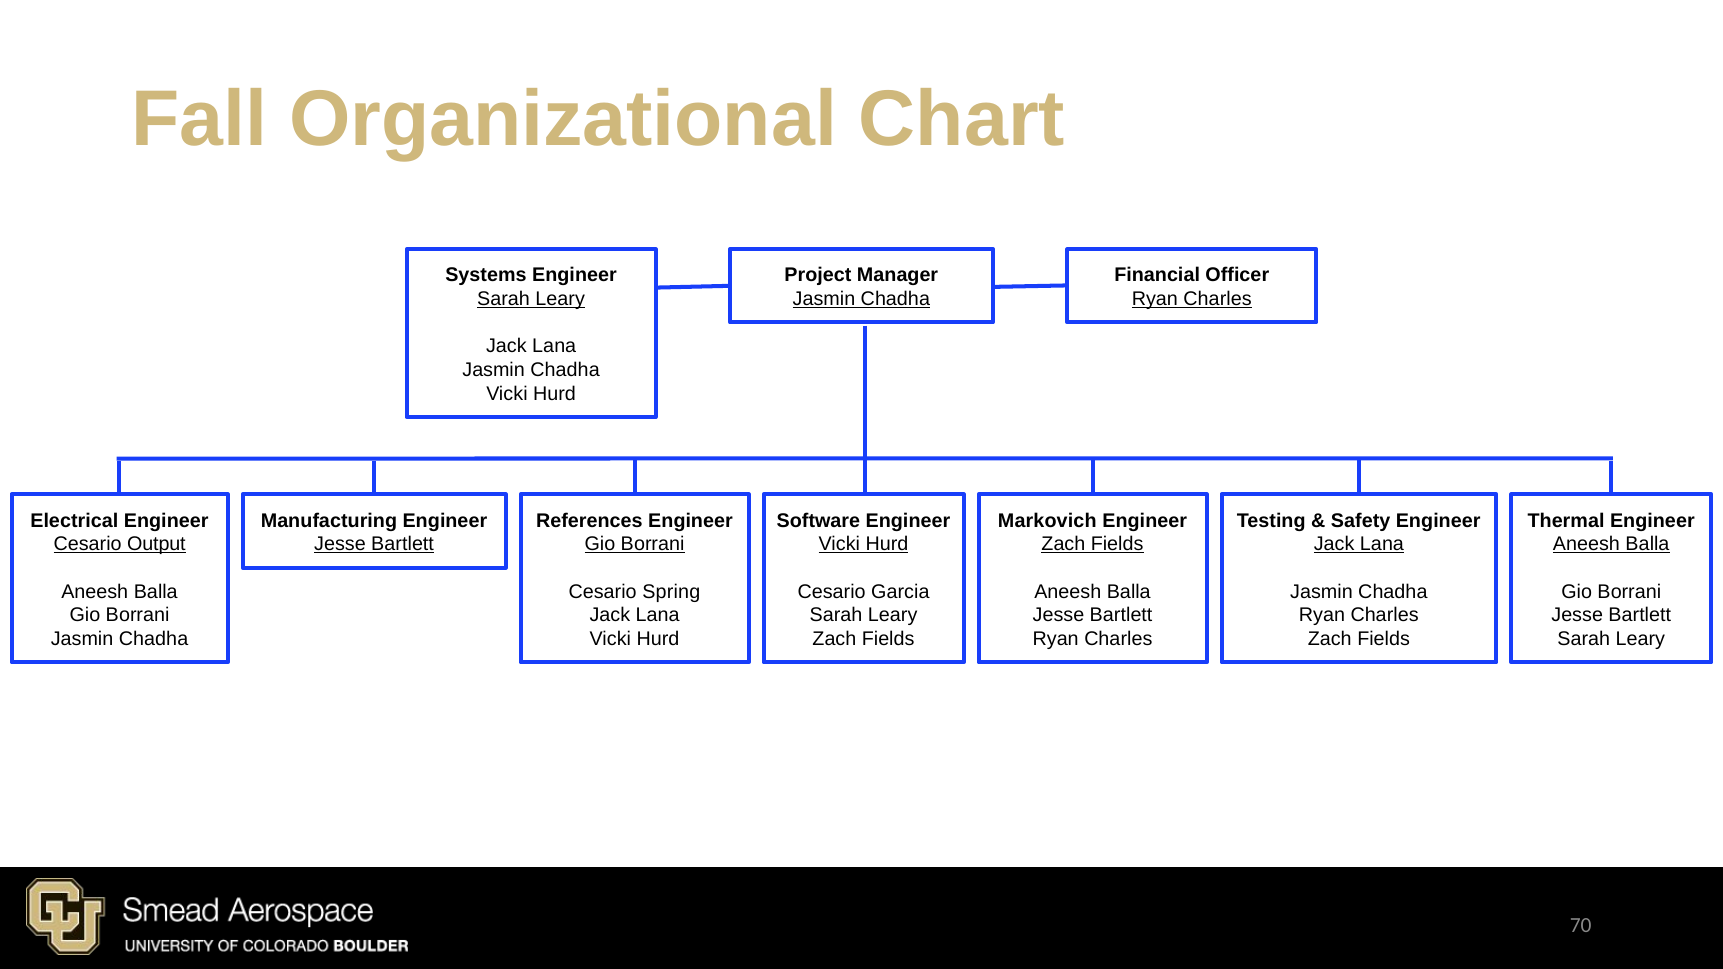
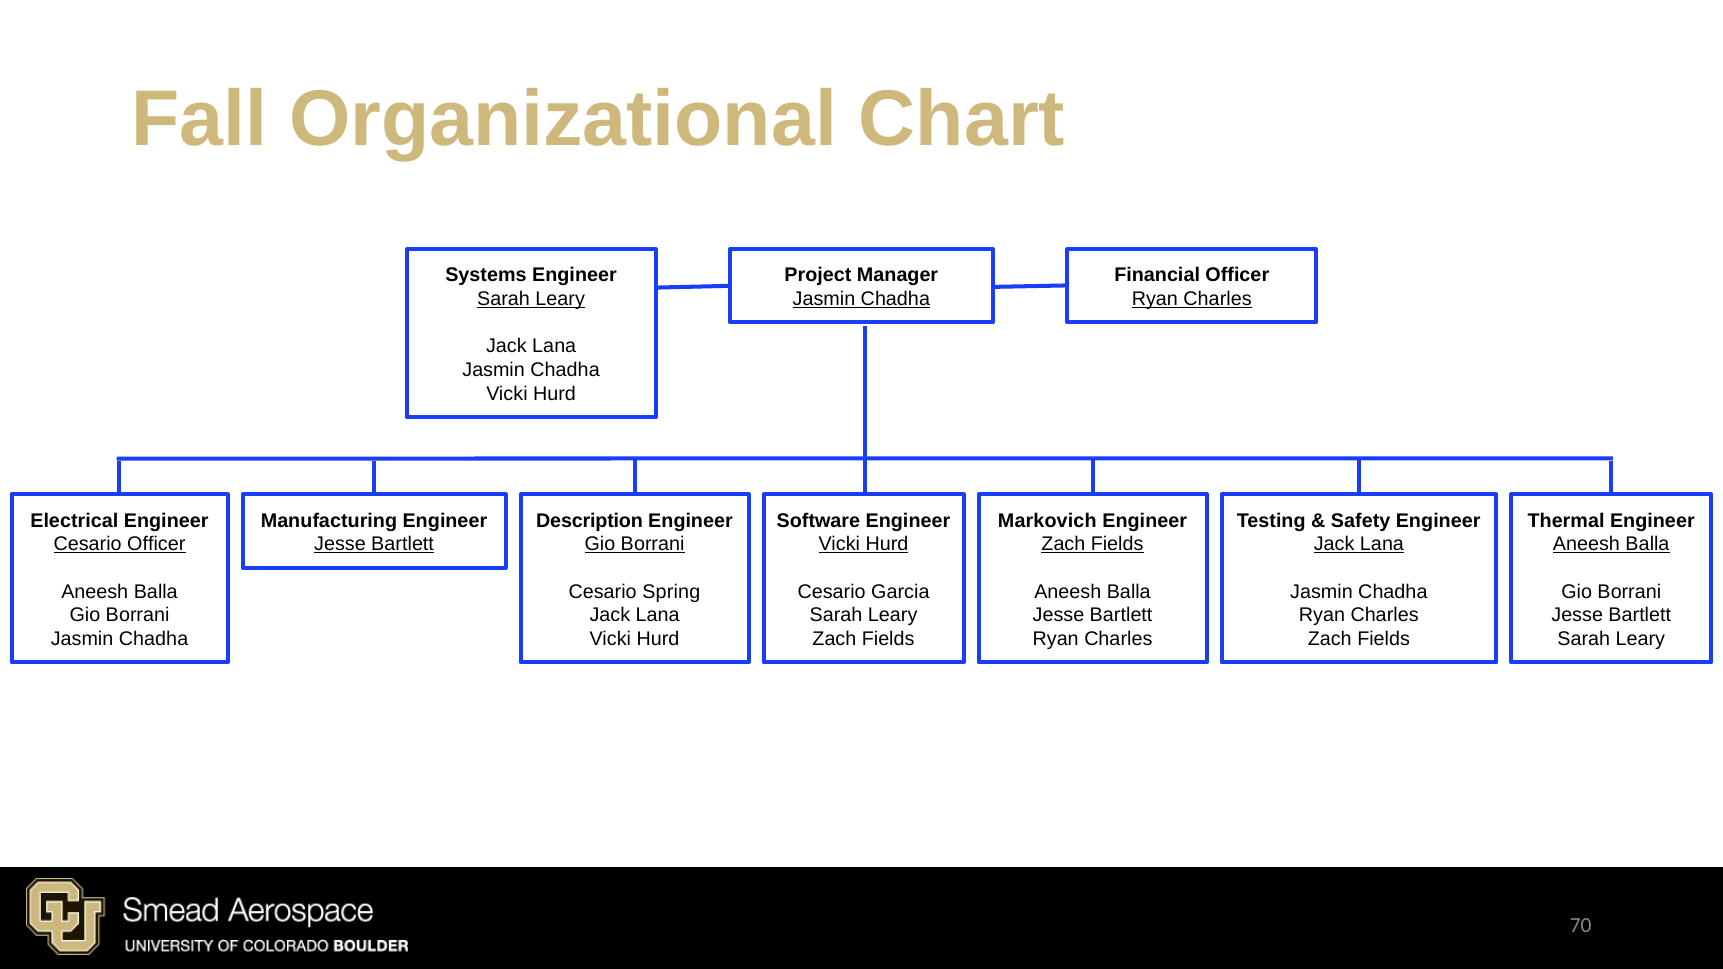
References: References -> Description
Cesario Output: Output -> Officer
